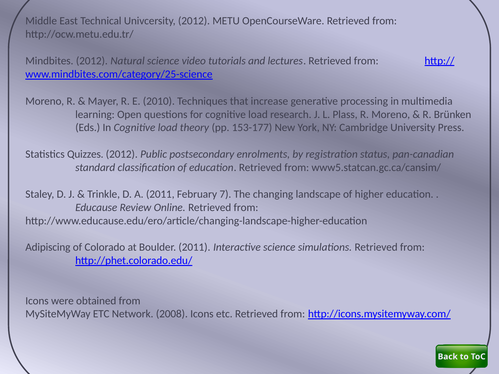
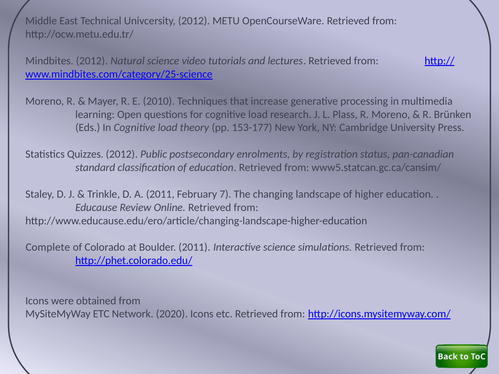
Adipiscing: Adipiscing -> Complete
2008: 2008 -> 2020
